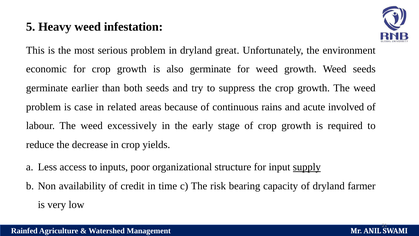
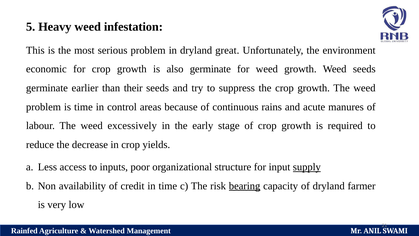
both: both -> their
is case: case -> time
related: related -> control
involved: involved -> manures
bearing underline: none -> present
